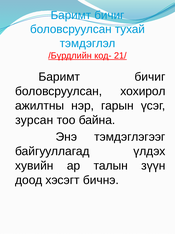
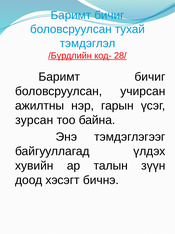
21/: 21/ -> 28/
хохирол: хохирол -> учирсан
